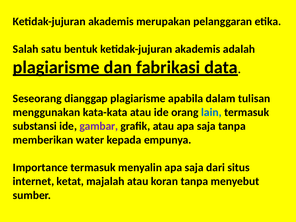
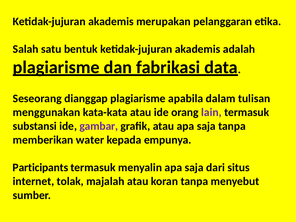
lain colour: blue -> purple
Importance: Importance -> Participants
ketat: ketat -> tolak
